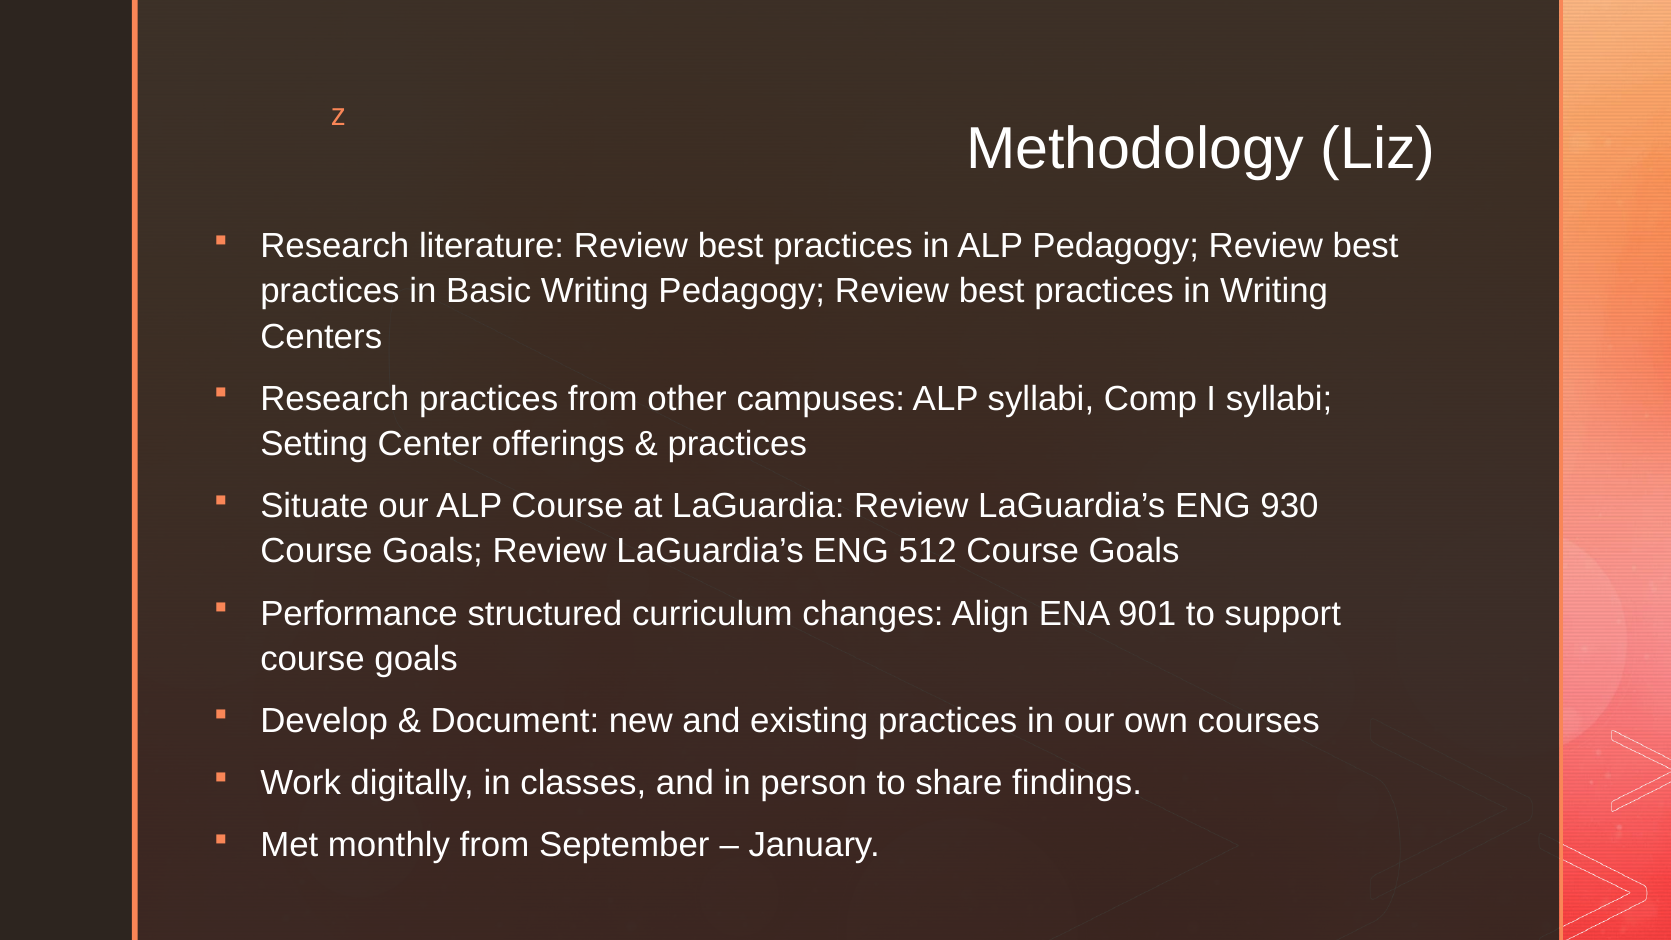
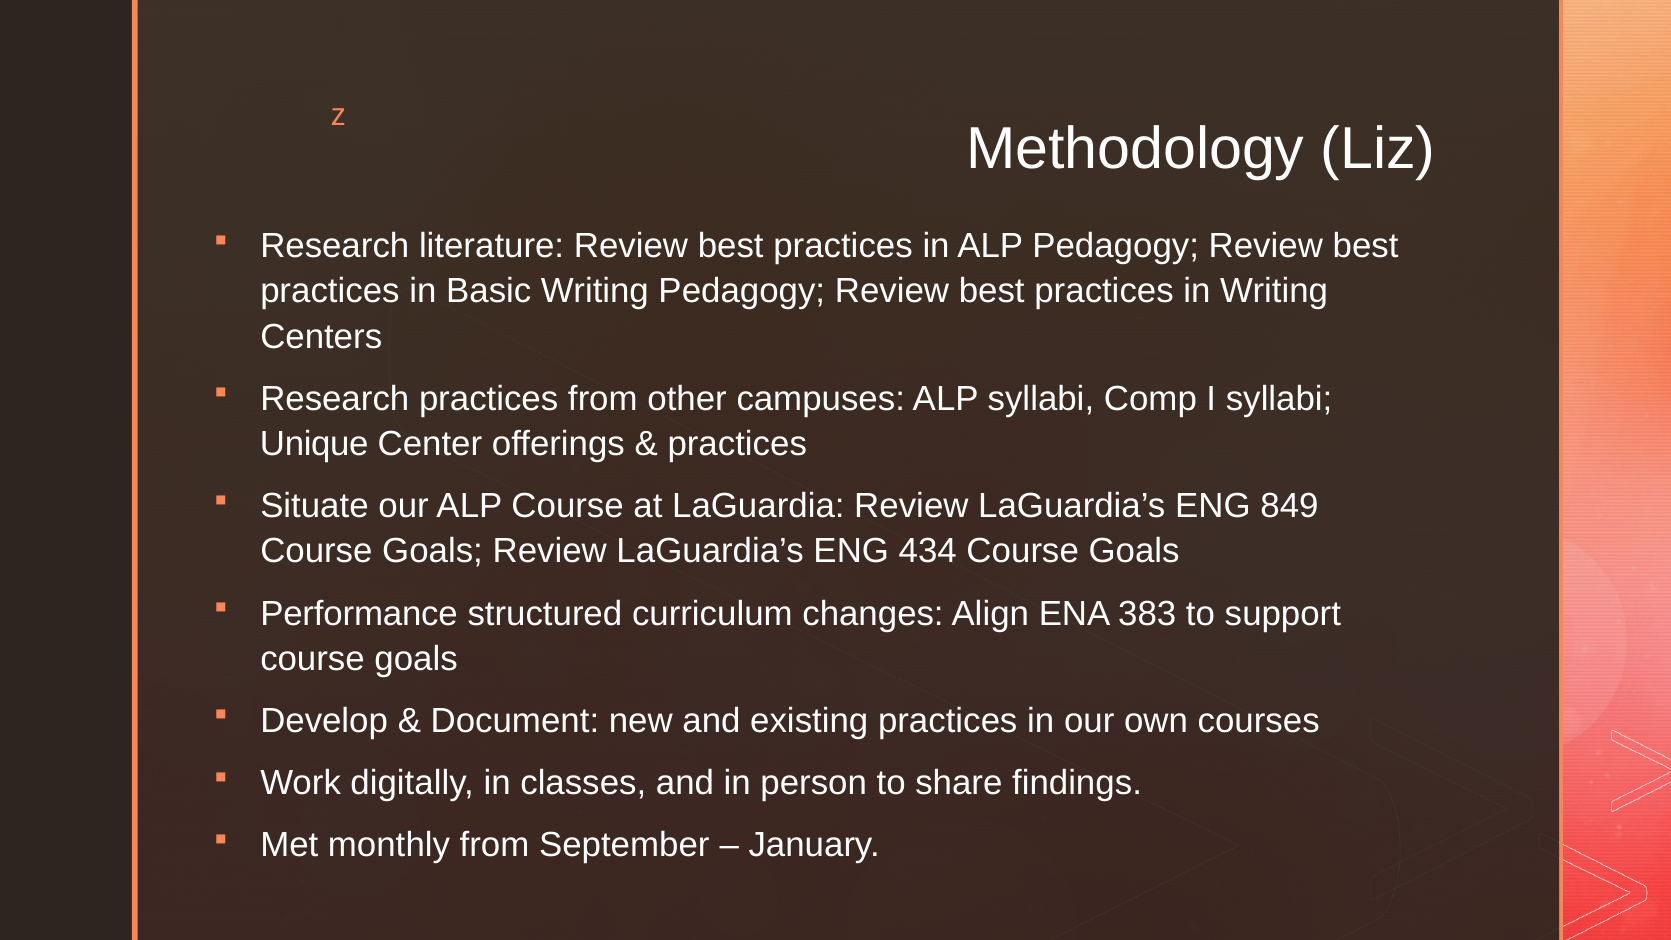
Setting: Setting -> Unique
930: 930 -> 849
512: 512 -> 434
901: 901 -> 383
